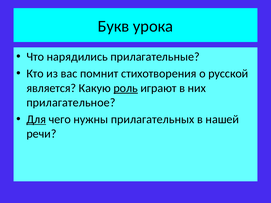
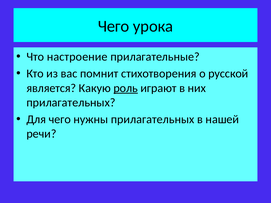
Букв at (114, 26): Букв -> Чего
нарядились: нарядились -> настроение
прилагательное at (71, 103): прилагательное -> прилагательных
Для underline: present -> none
